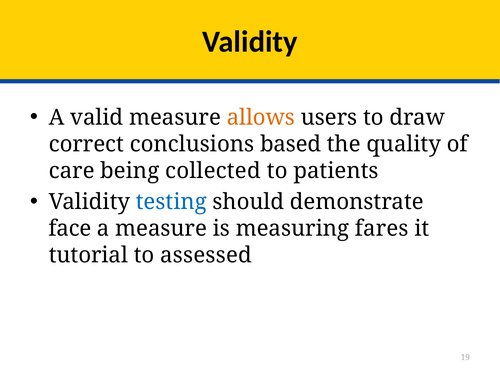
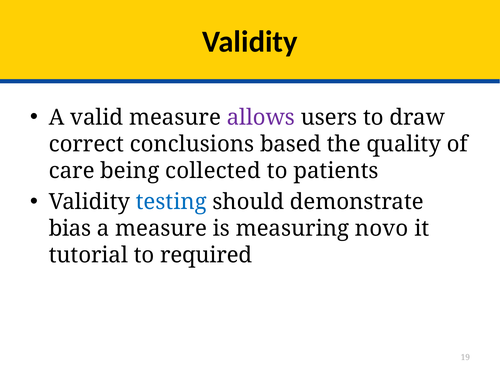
allows colour: orange -> purple
face: face -> bias
fares: fares -> novo
assessed: assessed -> required
